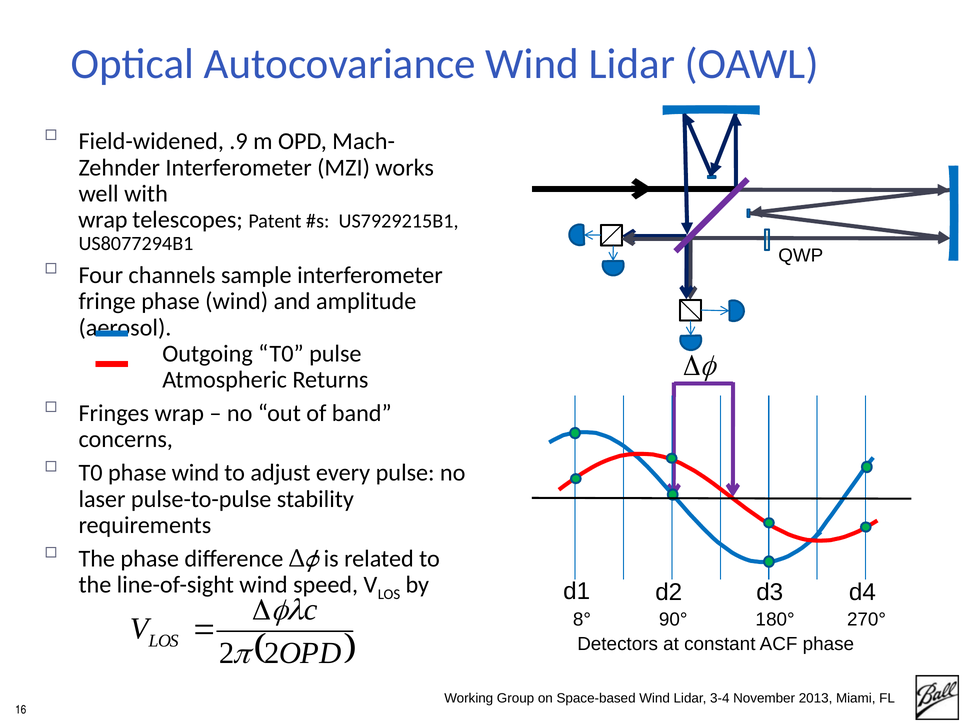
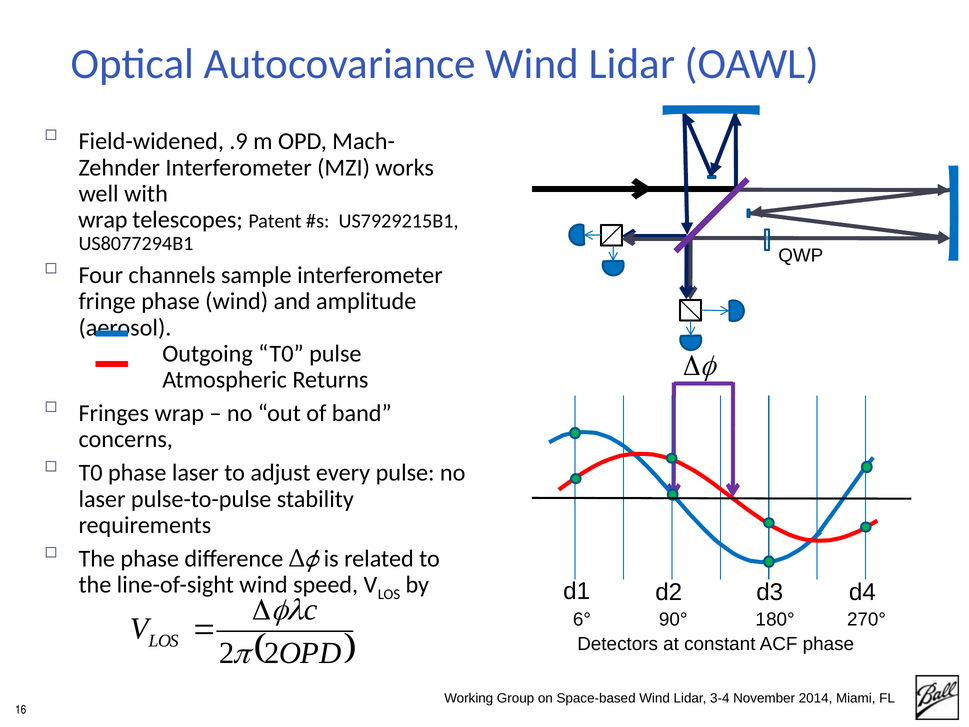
T0 phase wind: wind -> laser
8°: 8° -> 6°
2013: 2013 -> 2014
